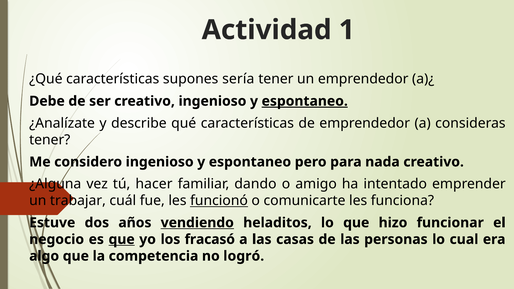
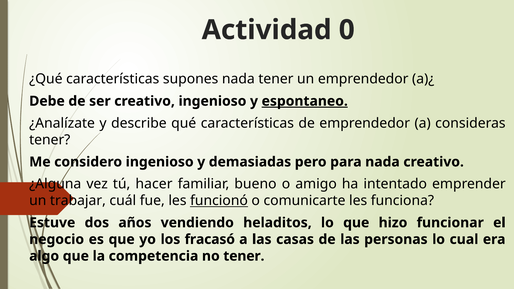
1: 1 -> 0
supones sería: sería -> nada
considero ingenioso y espontaneo: espontaneo -> demasiadas
dando: dando -> bueno
vendiendo underline: present -> none
que at (122, 239) underline: present -> none
no logró: logró -> tener
